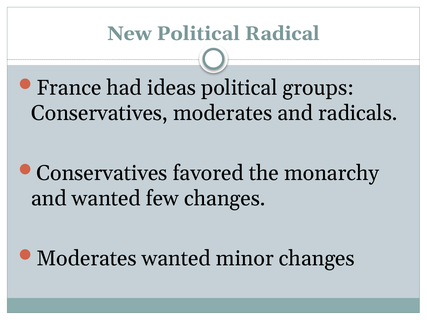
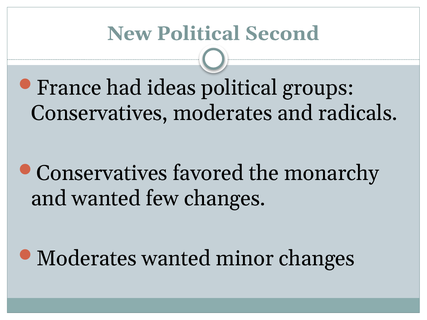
Radical: Radical -> Second
